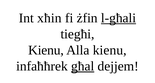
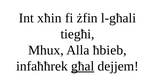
l-għali underline: present -> none
Kienu at (46, 50): Kienu -> Mhux
Alla kienu: kienu -> ħbieb
